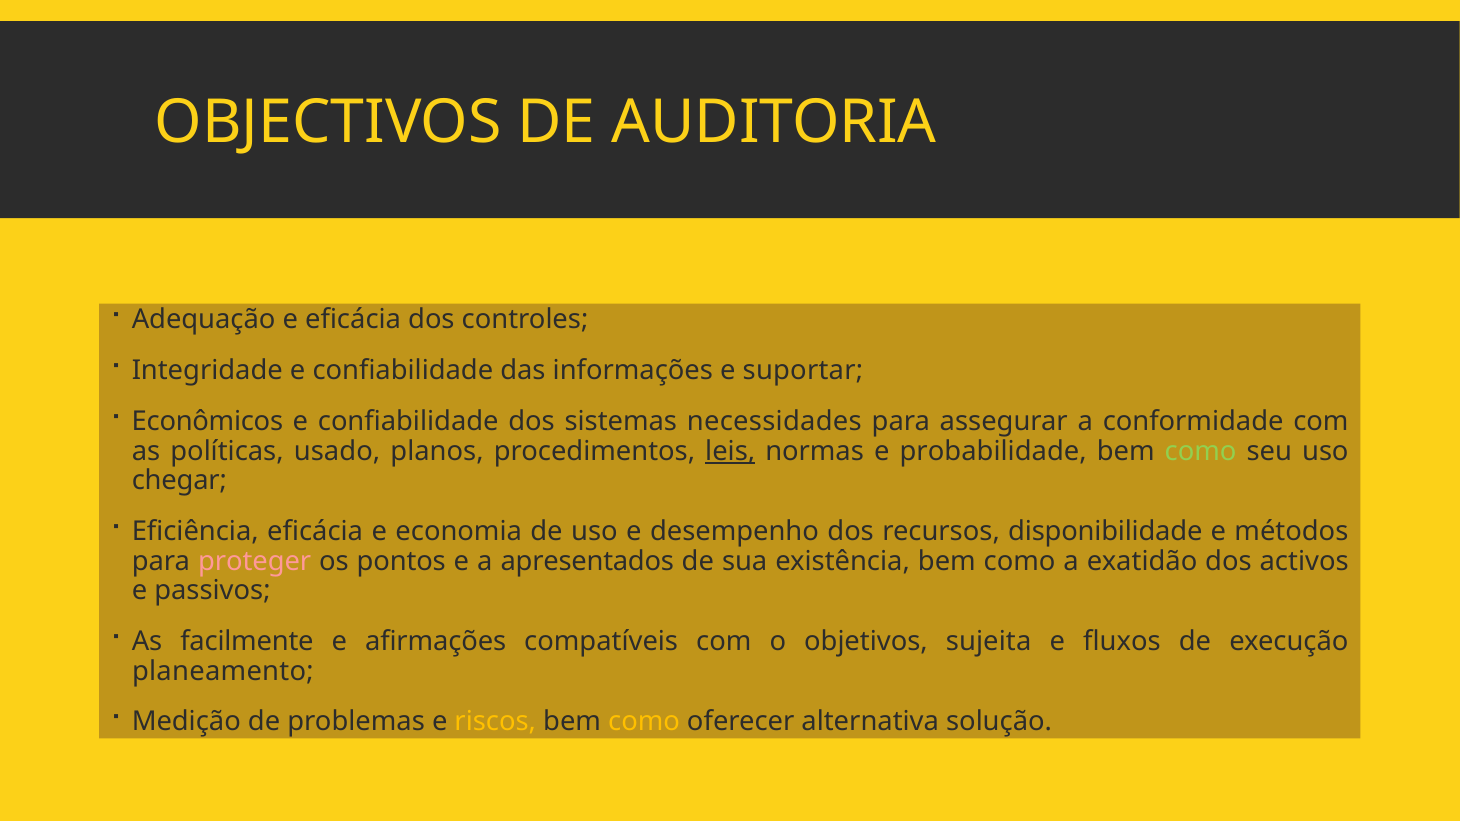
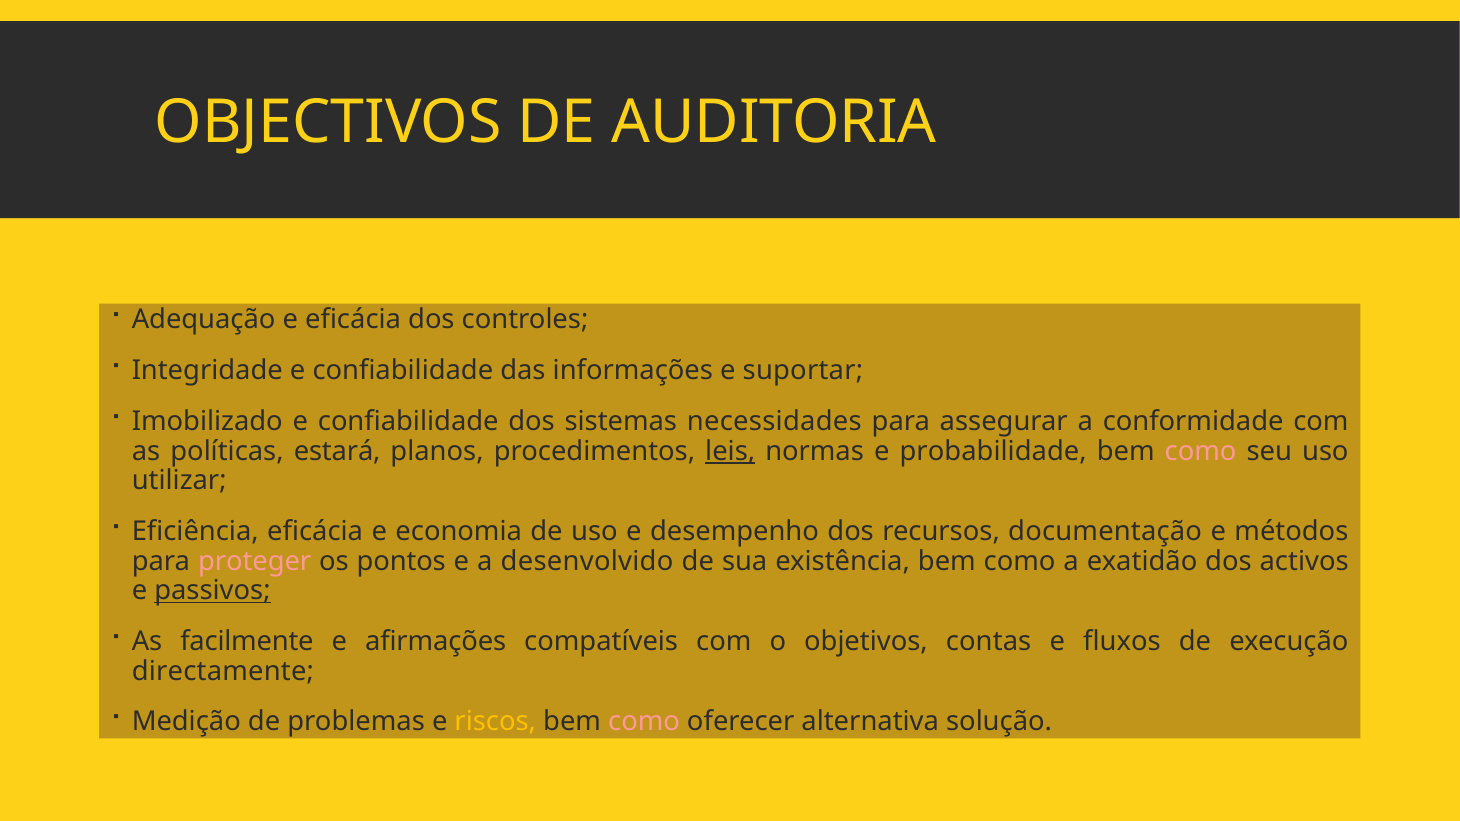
Econômicos: Econômicos -> Imobilizado
usado: usado -> estará
como at (1201, 451) colour: light green -> pink
chegar: chegar -> utilizar
disponibilidade: disponibilidade -> documentação
apresentados: apresentados -> desenvolvido
passivos underline: none -> present
sujeita: sujeita -> contas
planeamento: planeamento -> directamente
como at (644, 722) colour: yellow -> pink
